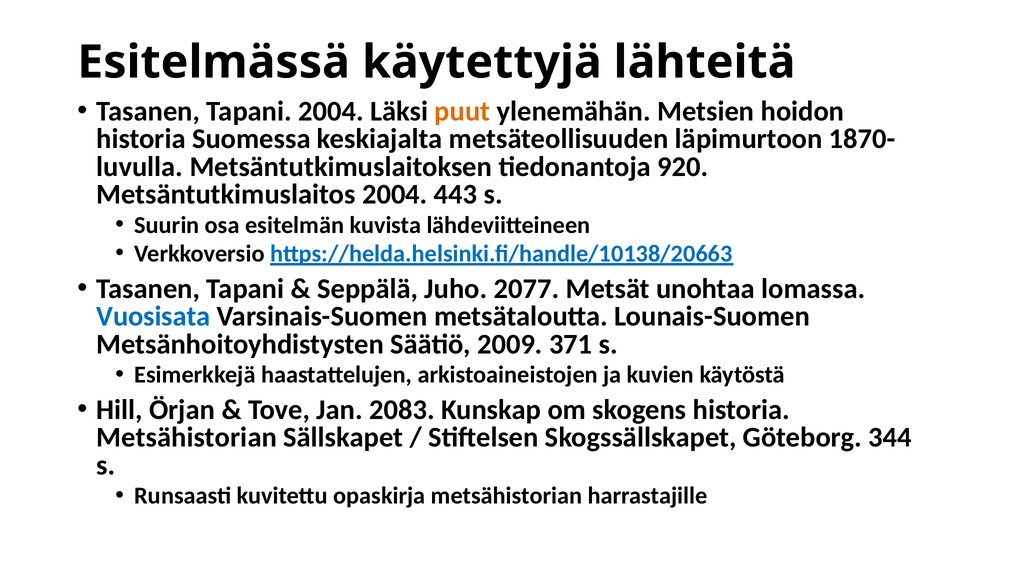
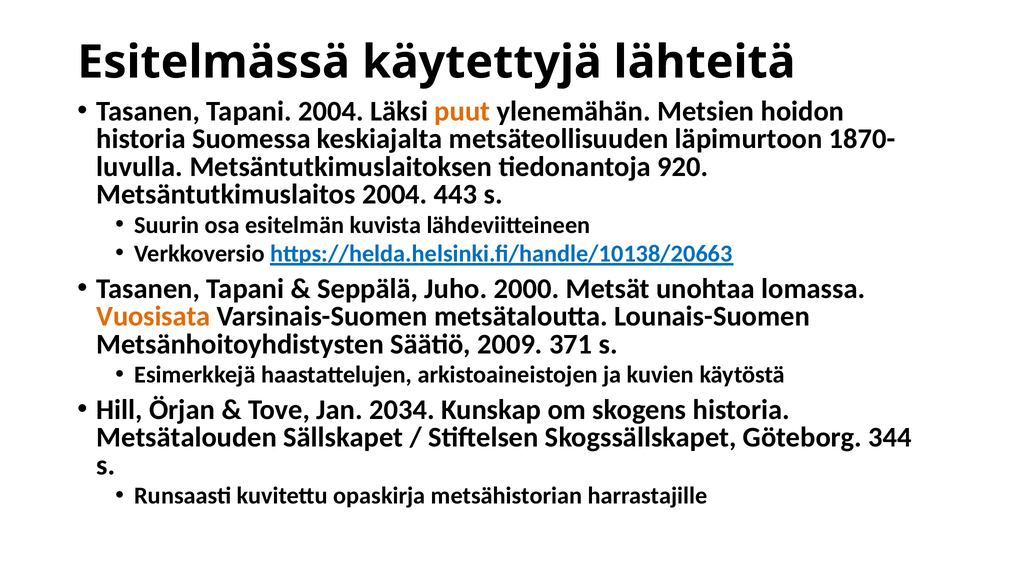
2077: 2077 -> 2000
Vuosisata colour: blue -> orange
2083: 2083 -> 2034
Metsähistorian at (187, 438): Metsähistorian -> Metsätalouden
